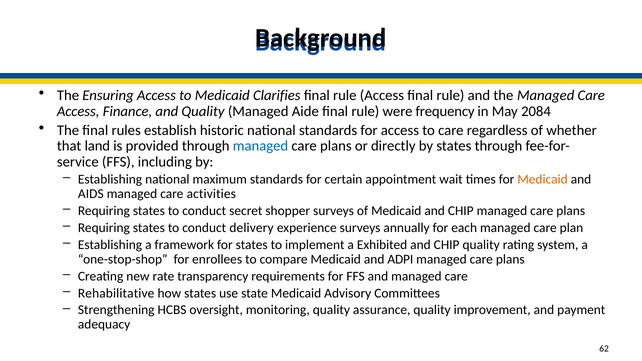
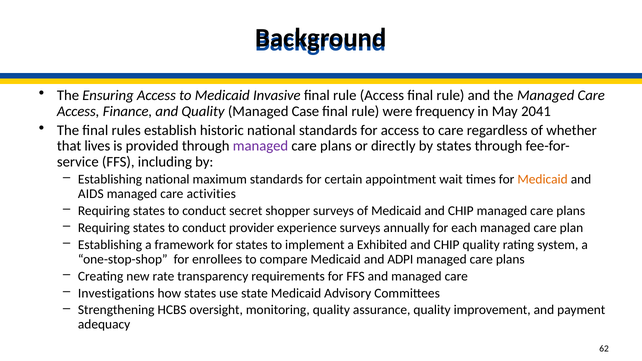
Clarifies: Clarifies -> Invasive
Aide: Aide -> Case
2084: 2084 -> 2041
land: land -> lives
managed at (261, 146) colour: blue -> purple
delivery: delivery -> provider
Rehabilitative: Rehabilitative -> Investigations
